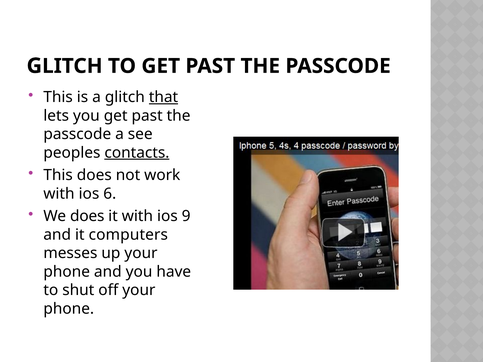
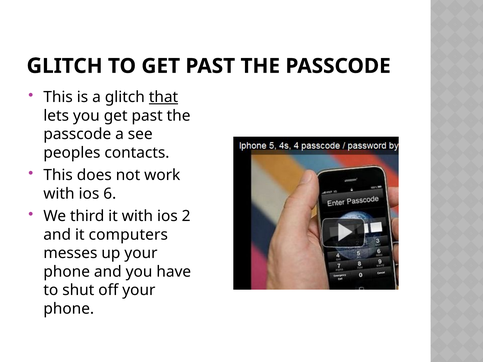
contacts underline: present -> none
We does: does -> third
9: 9 -> 2
